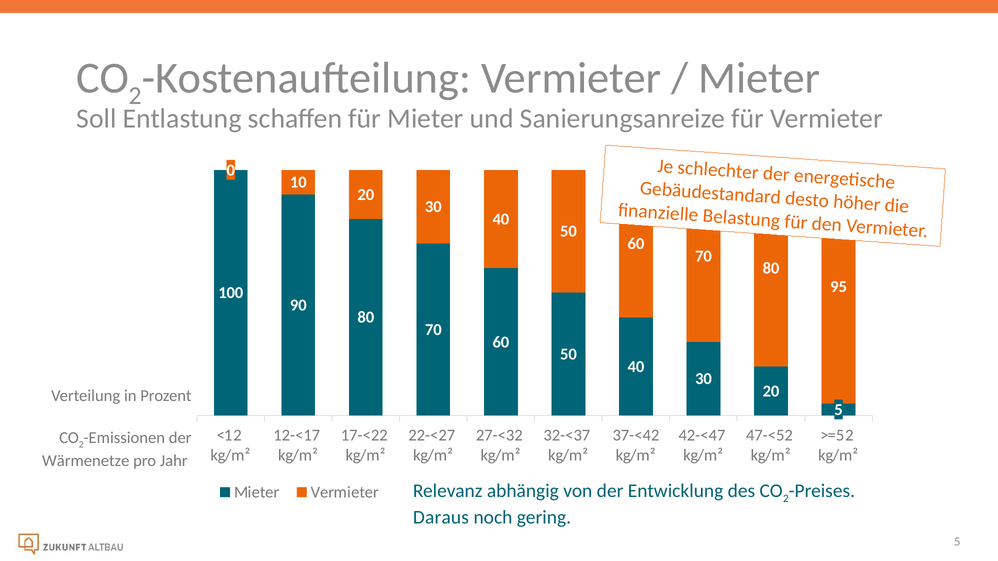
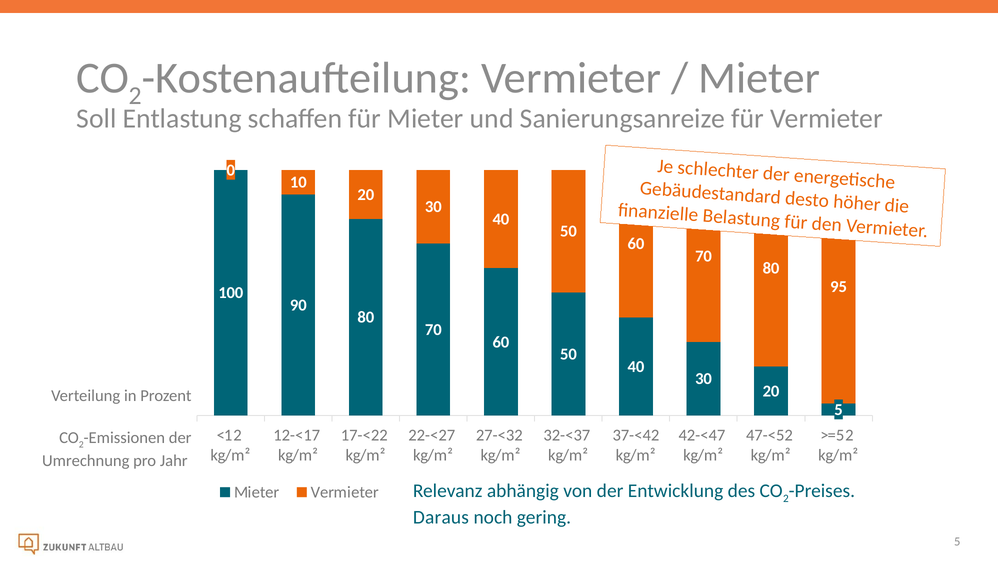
Wärmenetze: Wärmenetze -> Umrechnung
